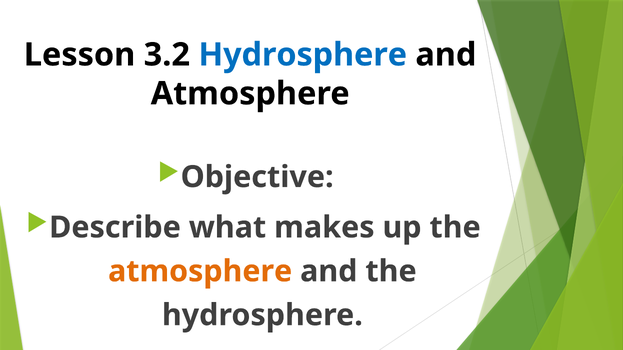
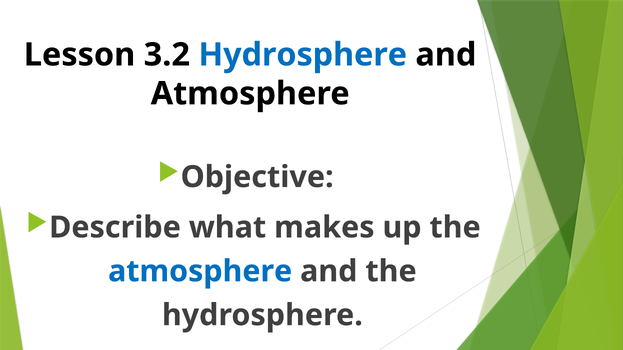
atmosphere at (200, 272) colour: orange -> blue
